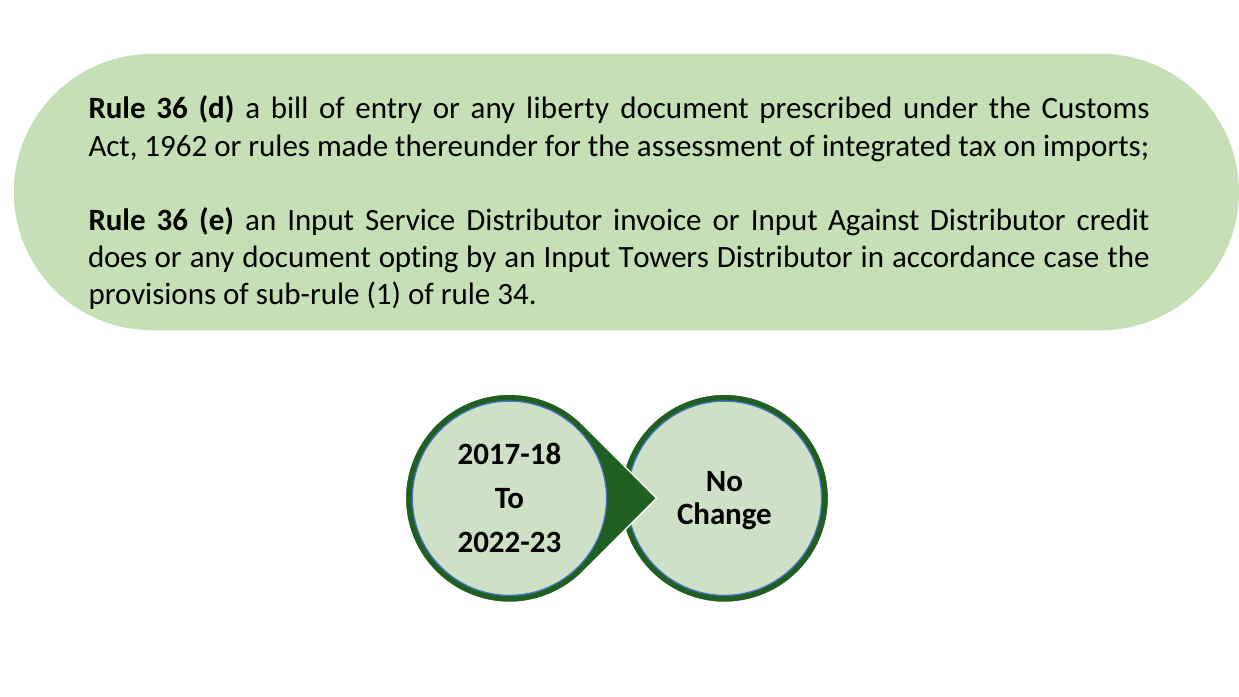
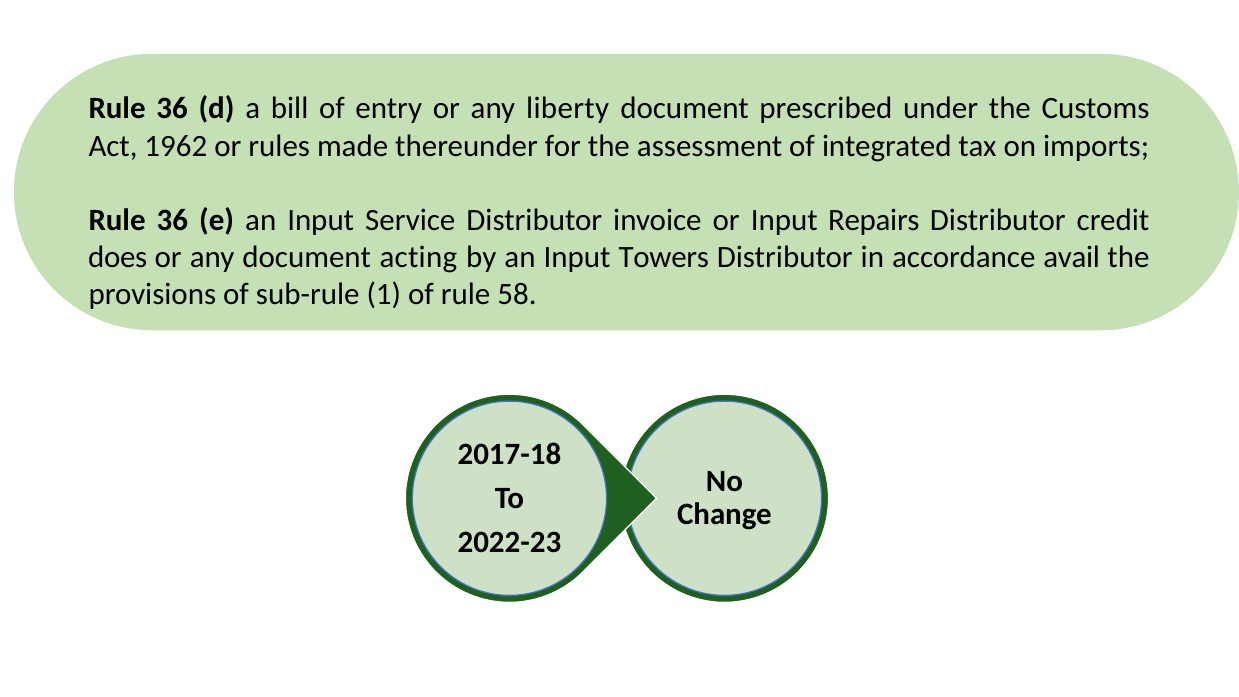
Against: Against -> Repairs
opting: opting -> acting
case: case -> avail
34: 34 -> 58
